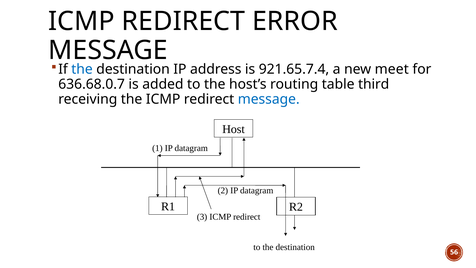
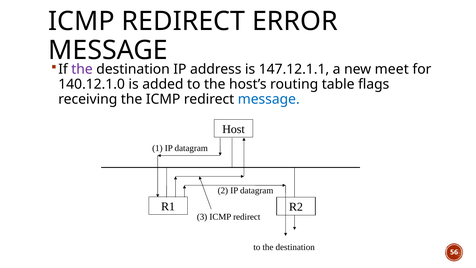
the at (82, 69) colour: blue -> purple
921.65.7.4: 921.65.7.4 -> 147.12.1.1
636.68.0.7: 636.68.0.7 -> 140.12.1.0
third: third -> flags
